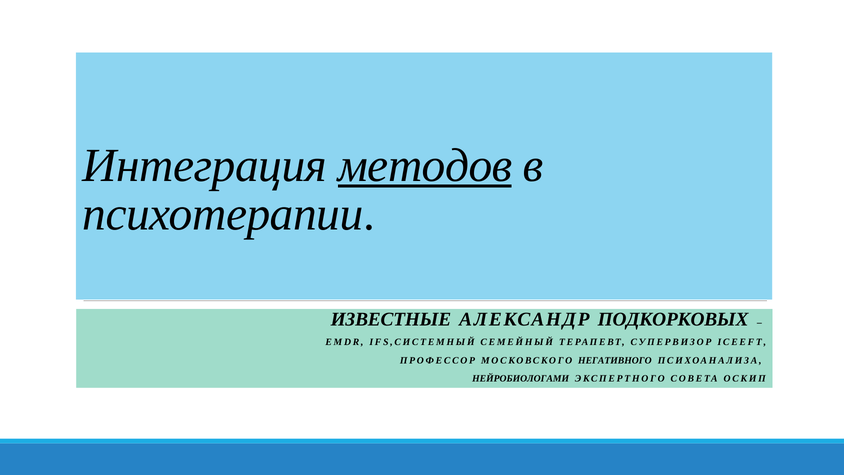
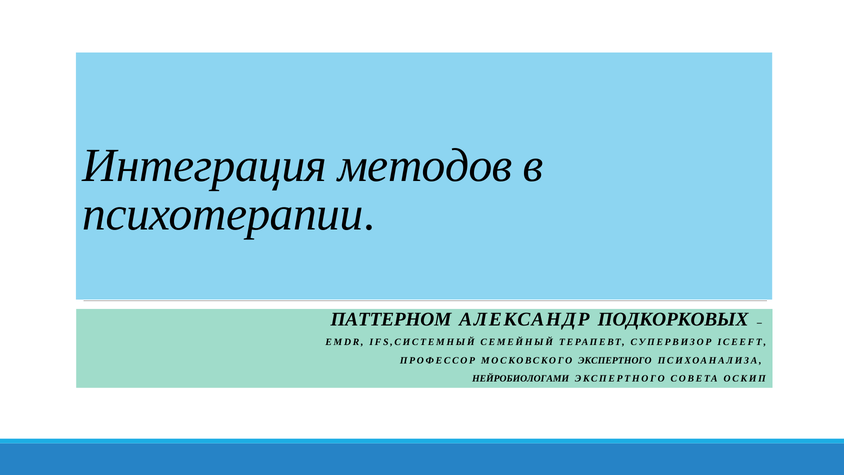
методов underline: present -> none
ИЗВЕСТНЫЕ: ИЗВЕСТНЫЕ -> ПАТТЕРНОМ
МОСКОВСКОГО НЕГАТИВНОГО: НЕГАТИВНОГО -> ЭКСПЕРТНОГО
